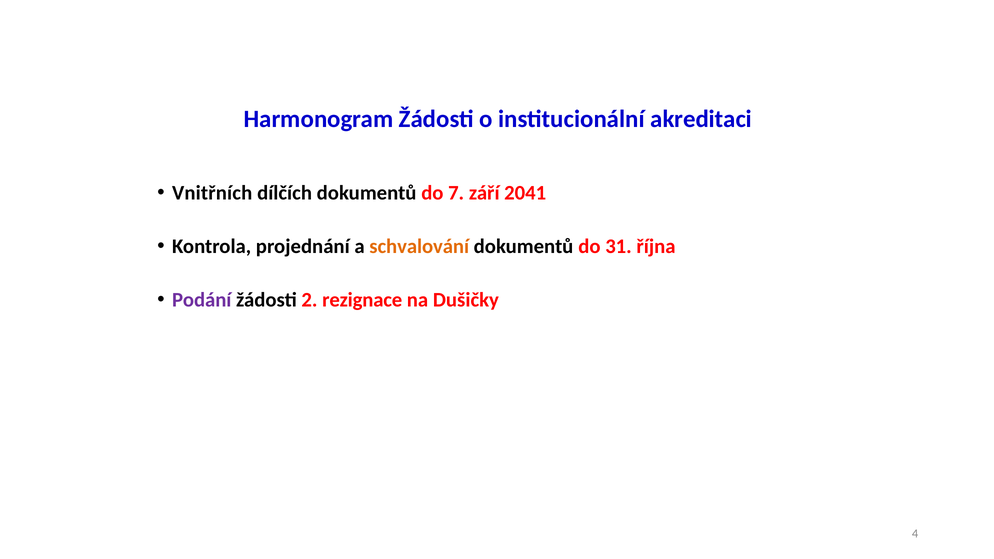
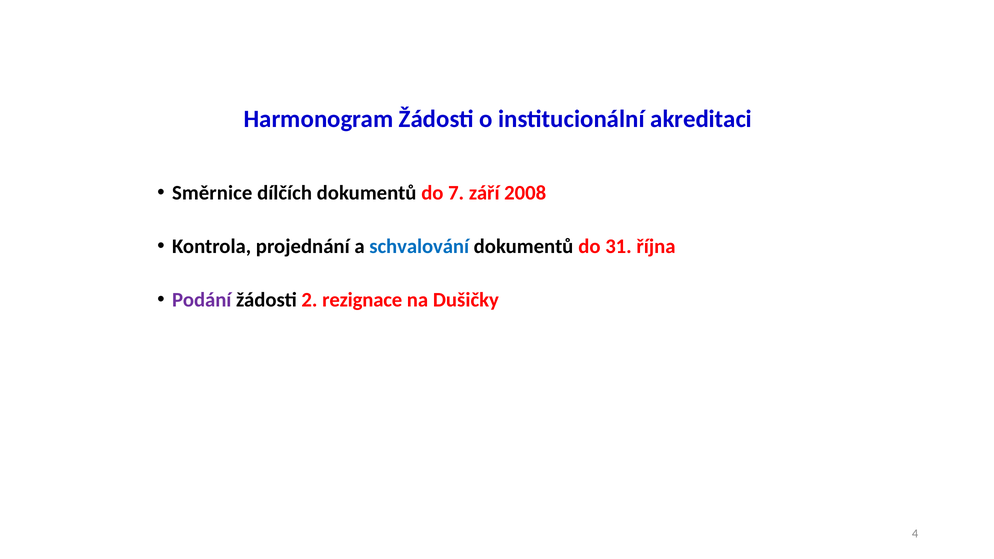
Vnitřních: Vnitřních -> Směrnice
2041: 2041 -> 2008
schvalování colour: orange -> blue
